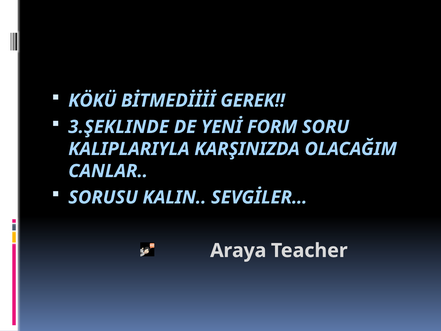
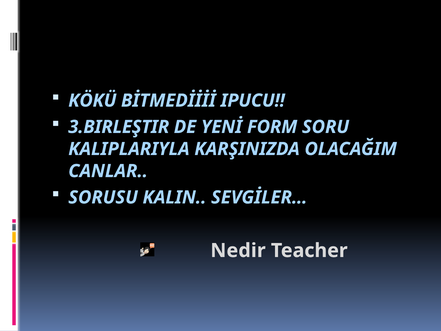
GEREK: GEREK -> IPUCU
3.ŞEKLINDE: 3.ŞEKLINDE -> 3.BIRLEŞTIR
Araya: Araya -> Nedir
